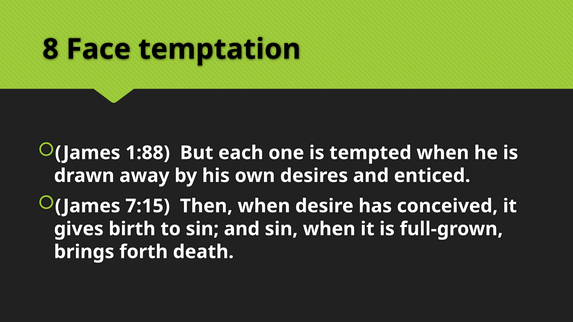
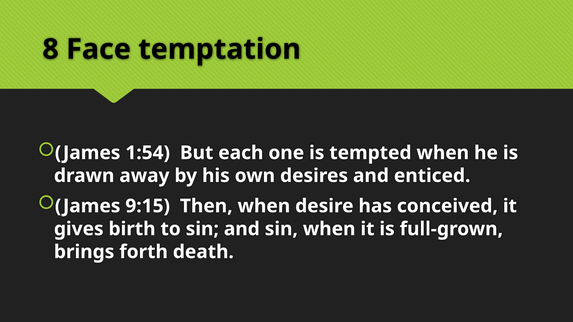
1:88: 1:88 -> 1:54
7:15: 7:15 -> 9:15
